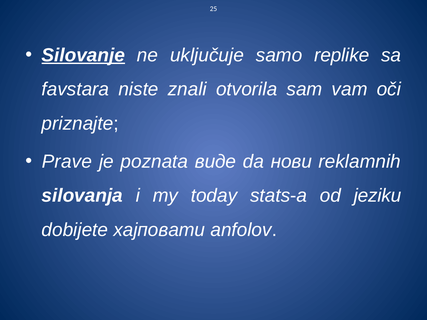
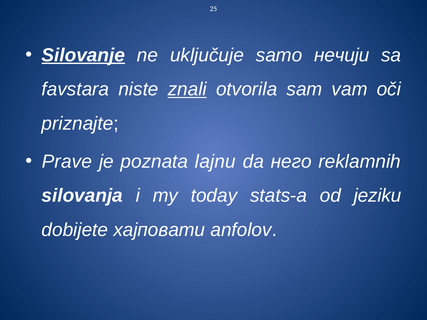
replike: replike -> нечији
znali underline: none -> present
виде: виде -> lajnu
нови: нови -> него
